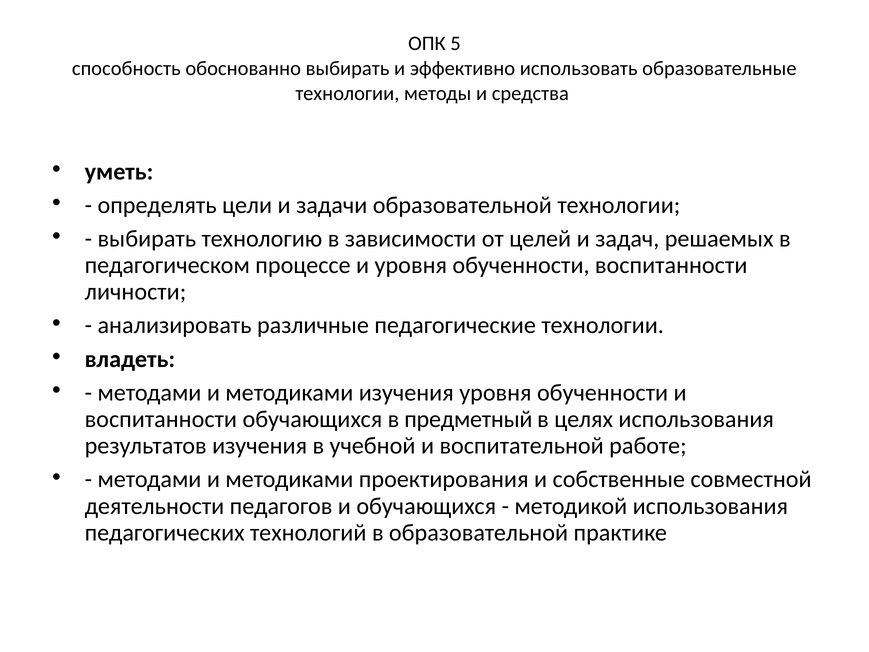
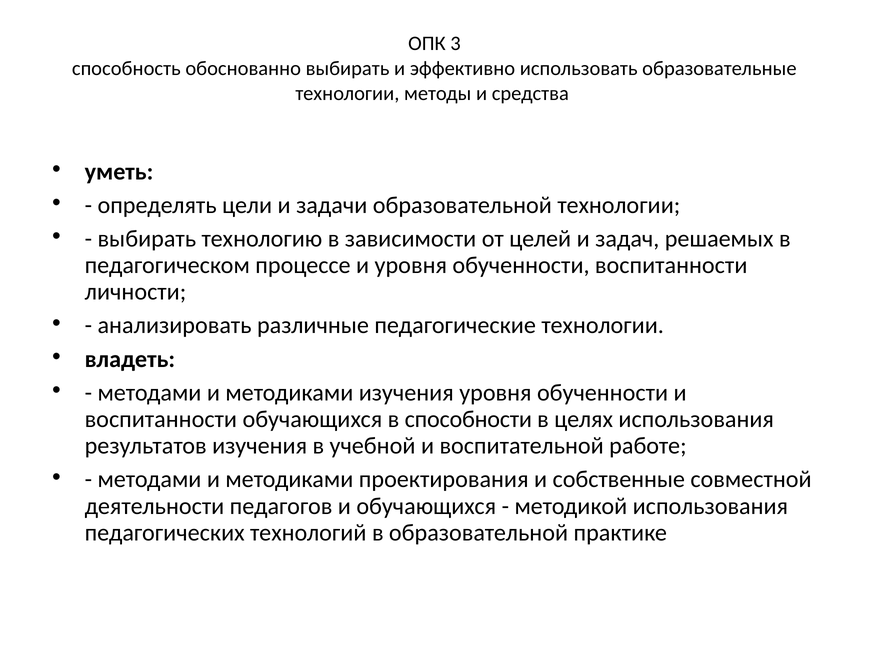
5: 5 -> 3
предметный: предметный -> способности
